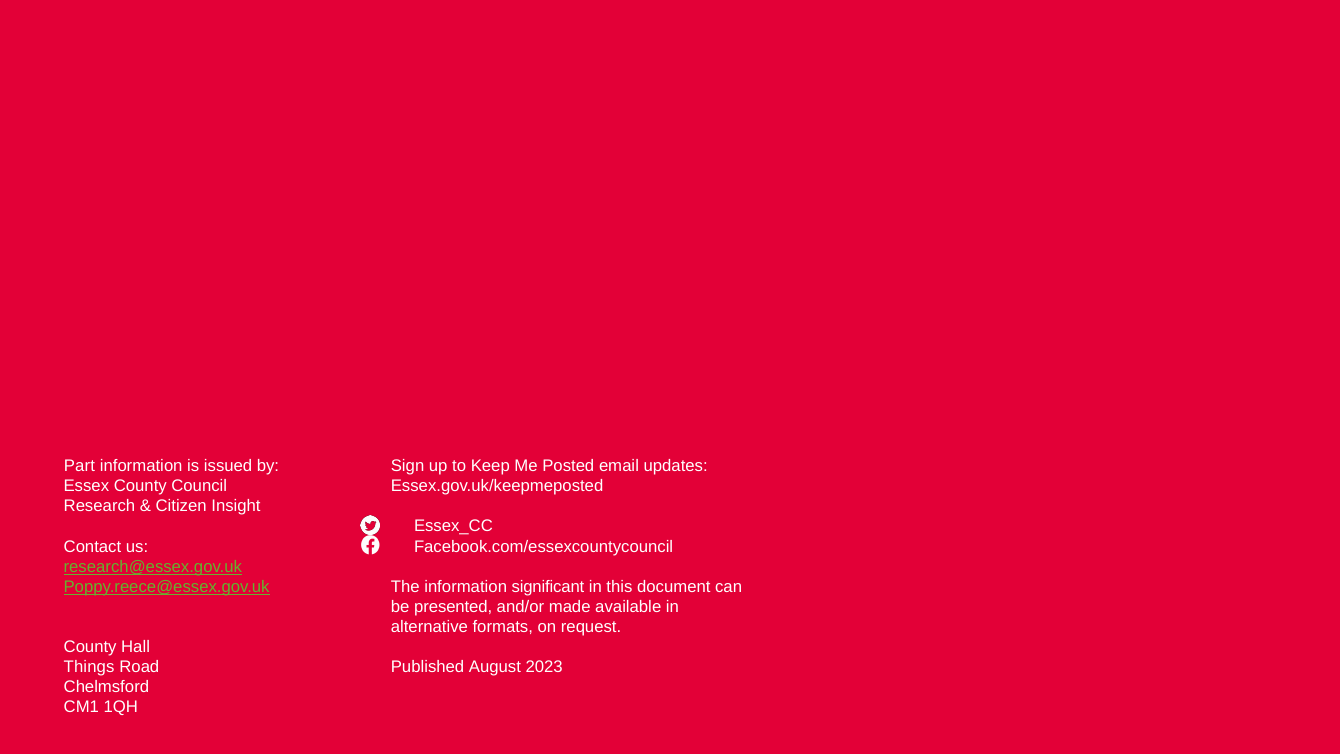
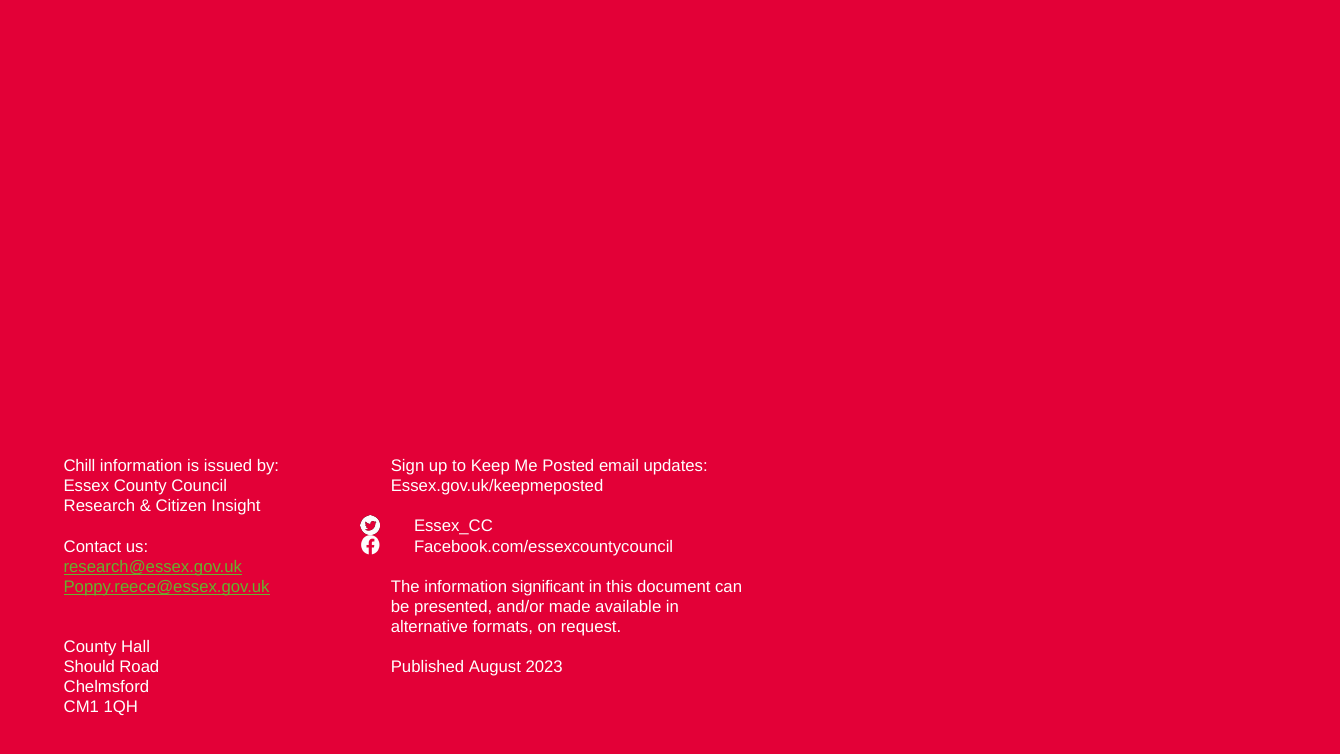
Part: Part -> Chill
Things: Things -> Should
